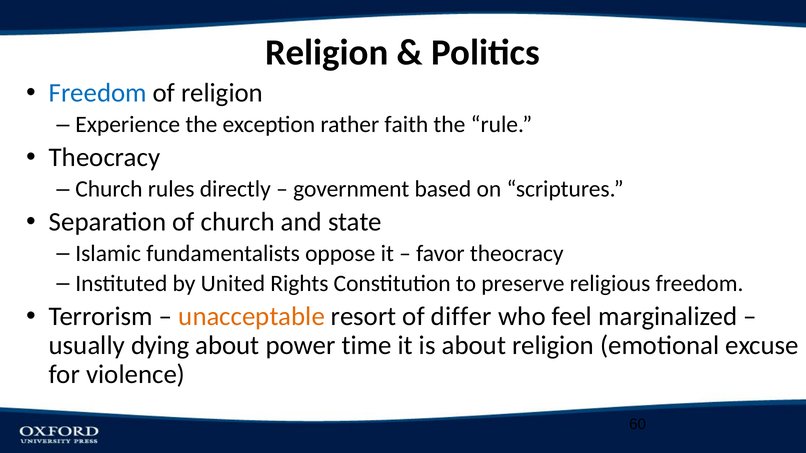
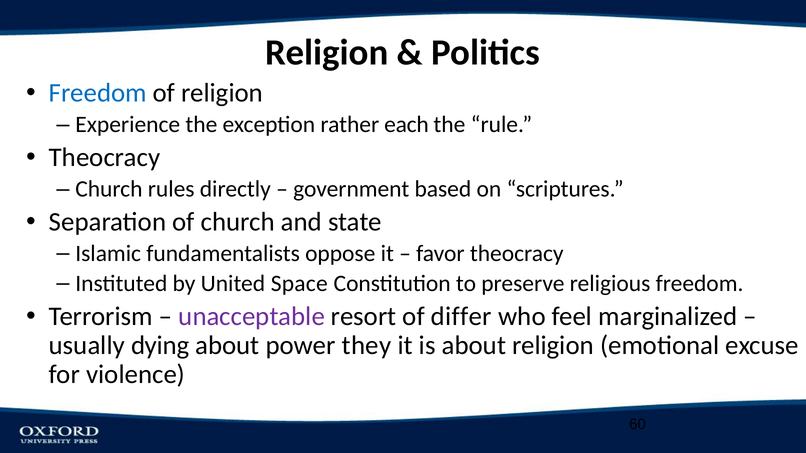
faith: faith -> each
Rights: Rights -> Space
unacceptable colour: orange -> purple
time: time -> they
